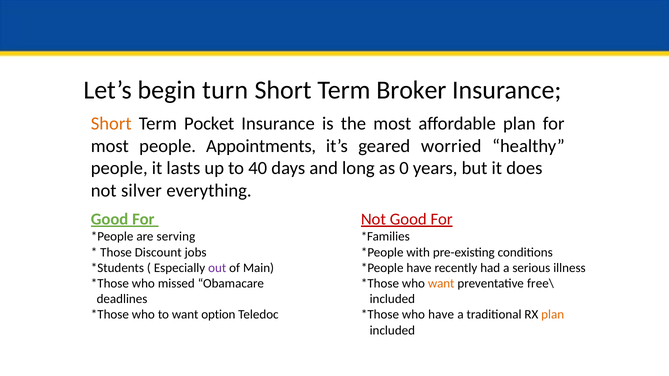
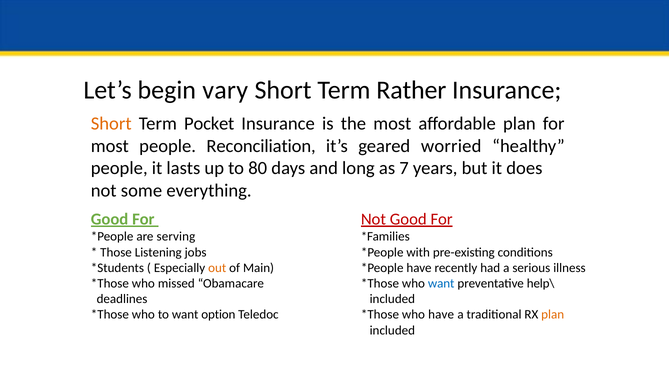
turn: turn -> vary
Broker: Broker -> Rather
Appointments: Appointments -> Reconciliation
40: 40 -> 80
0: 0 -> 7
silver: silver -> some
Discount: Discount -> Listening
out colour: purple -> orange
want at (441, 284) colour: orange -> blue
free\: free\ -> help\
